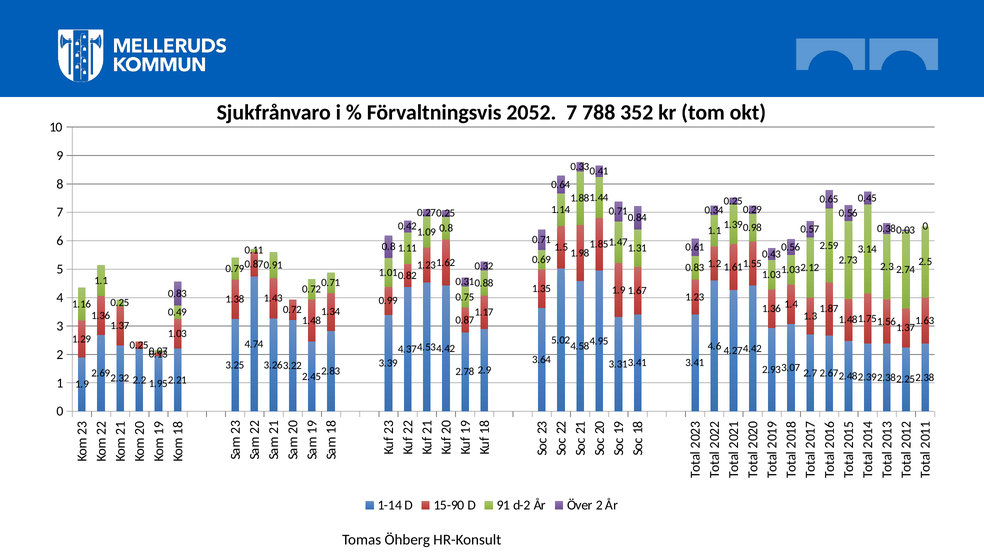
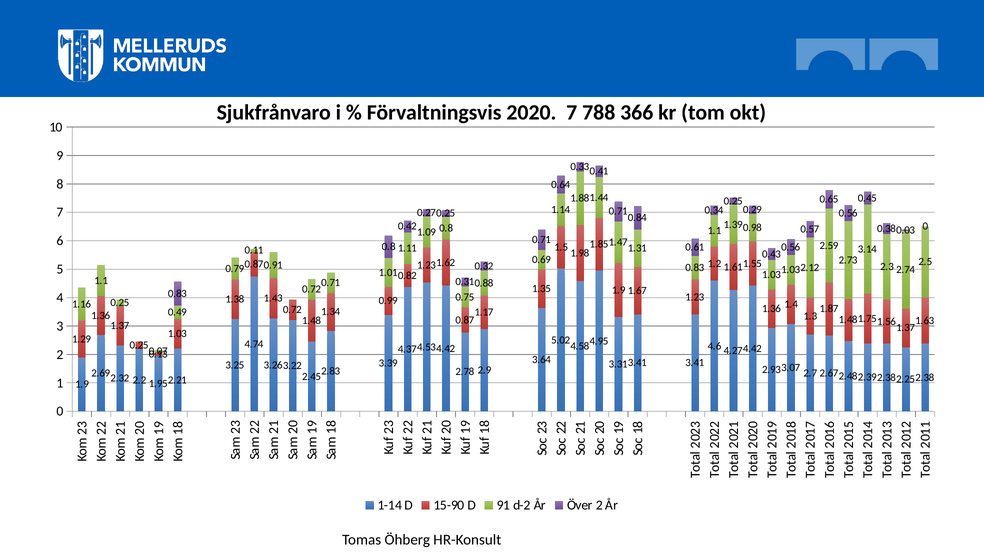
2052: 2052 -> 2020
352: 352 -> 366
